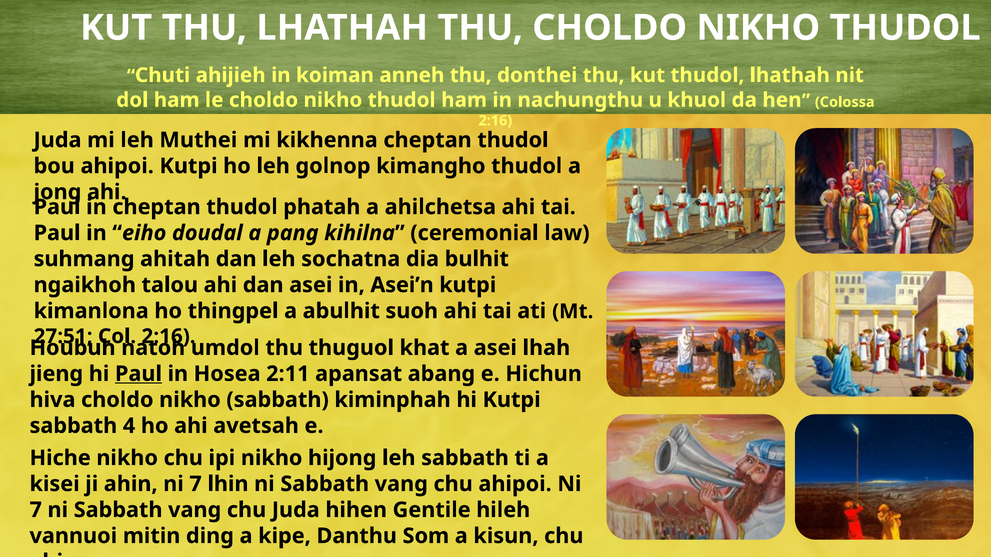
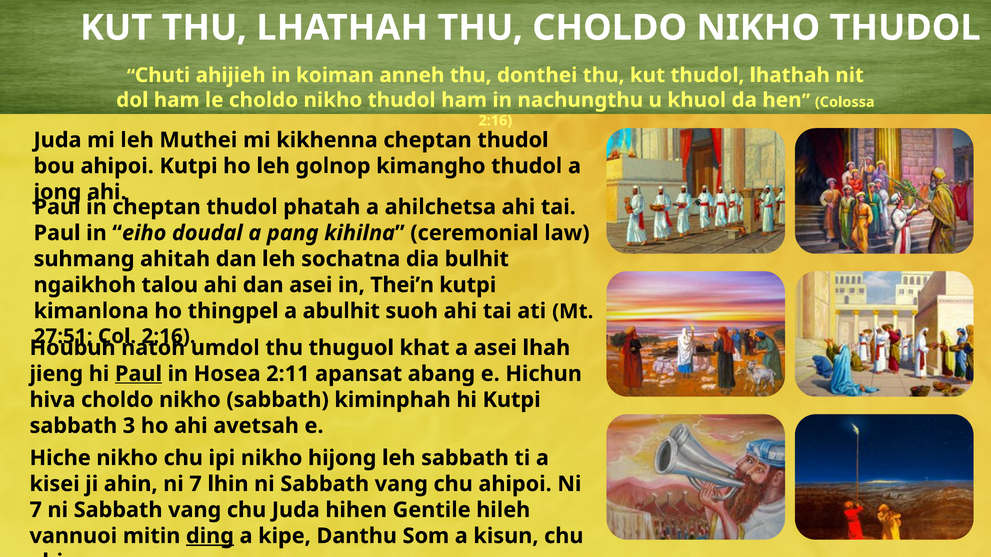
Asei’n: Asei’n -> Thei’n
4: 4 -> 3
ding underline: none -> present
